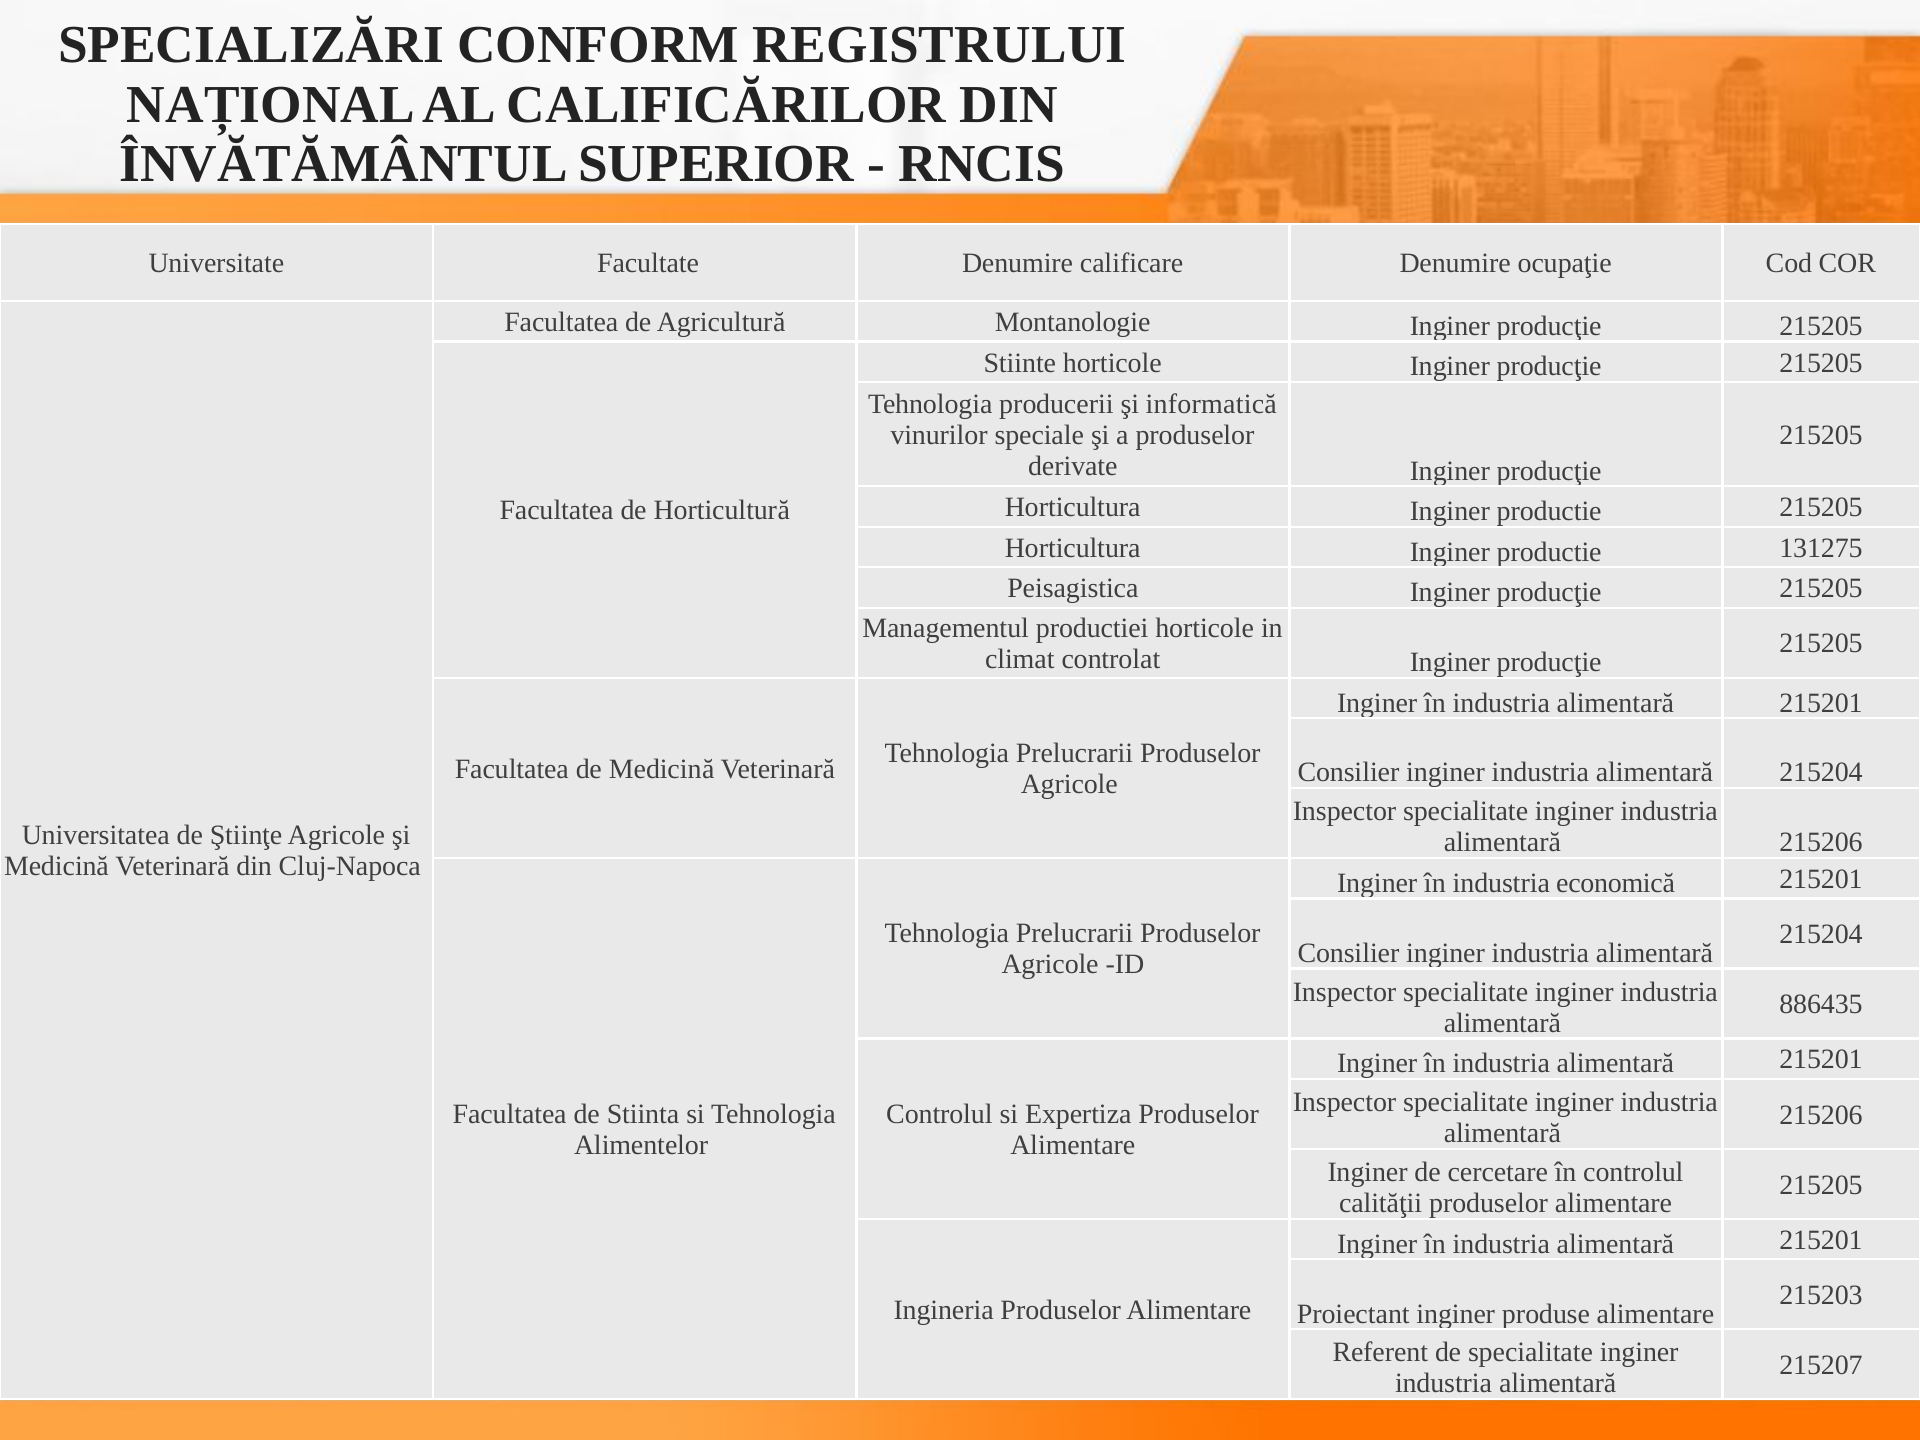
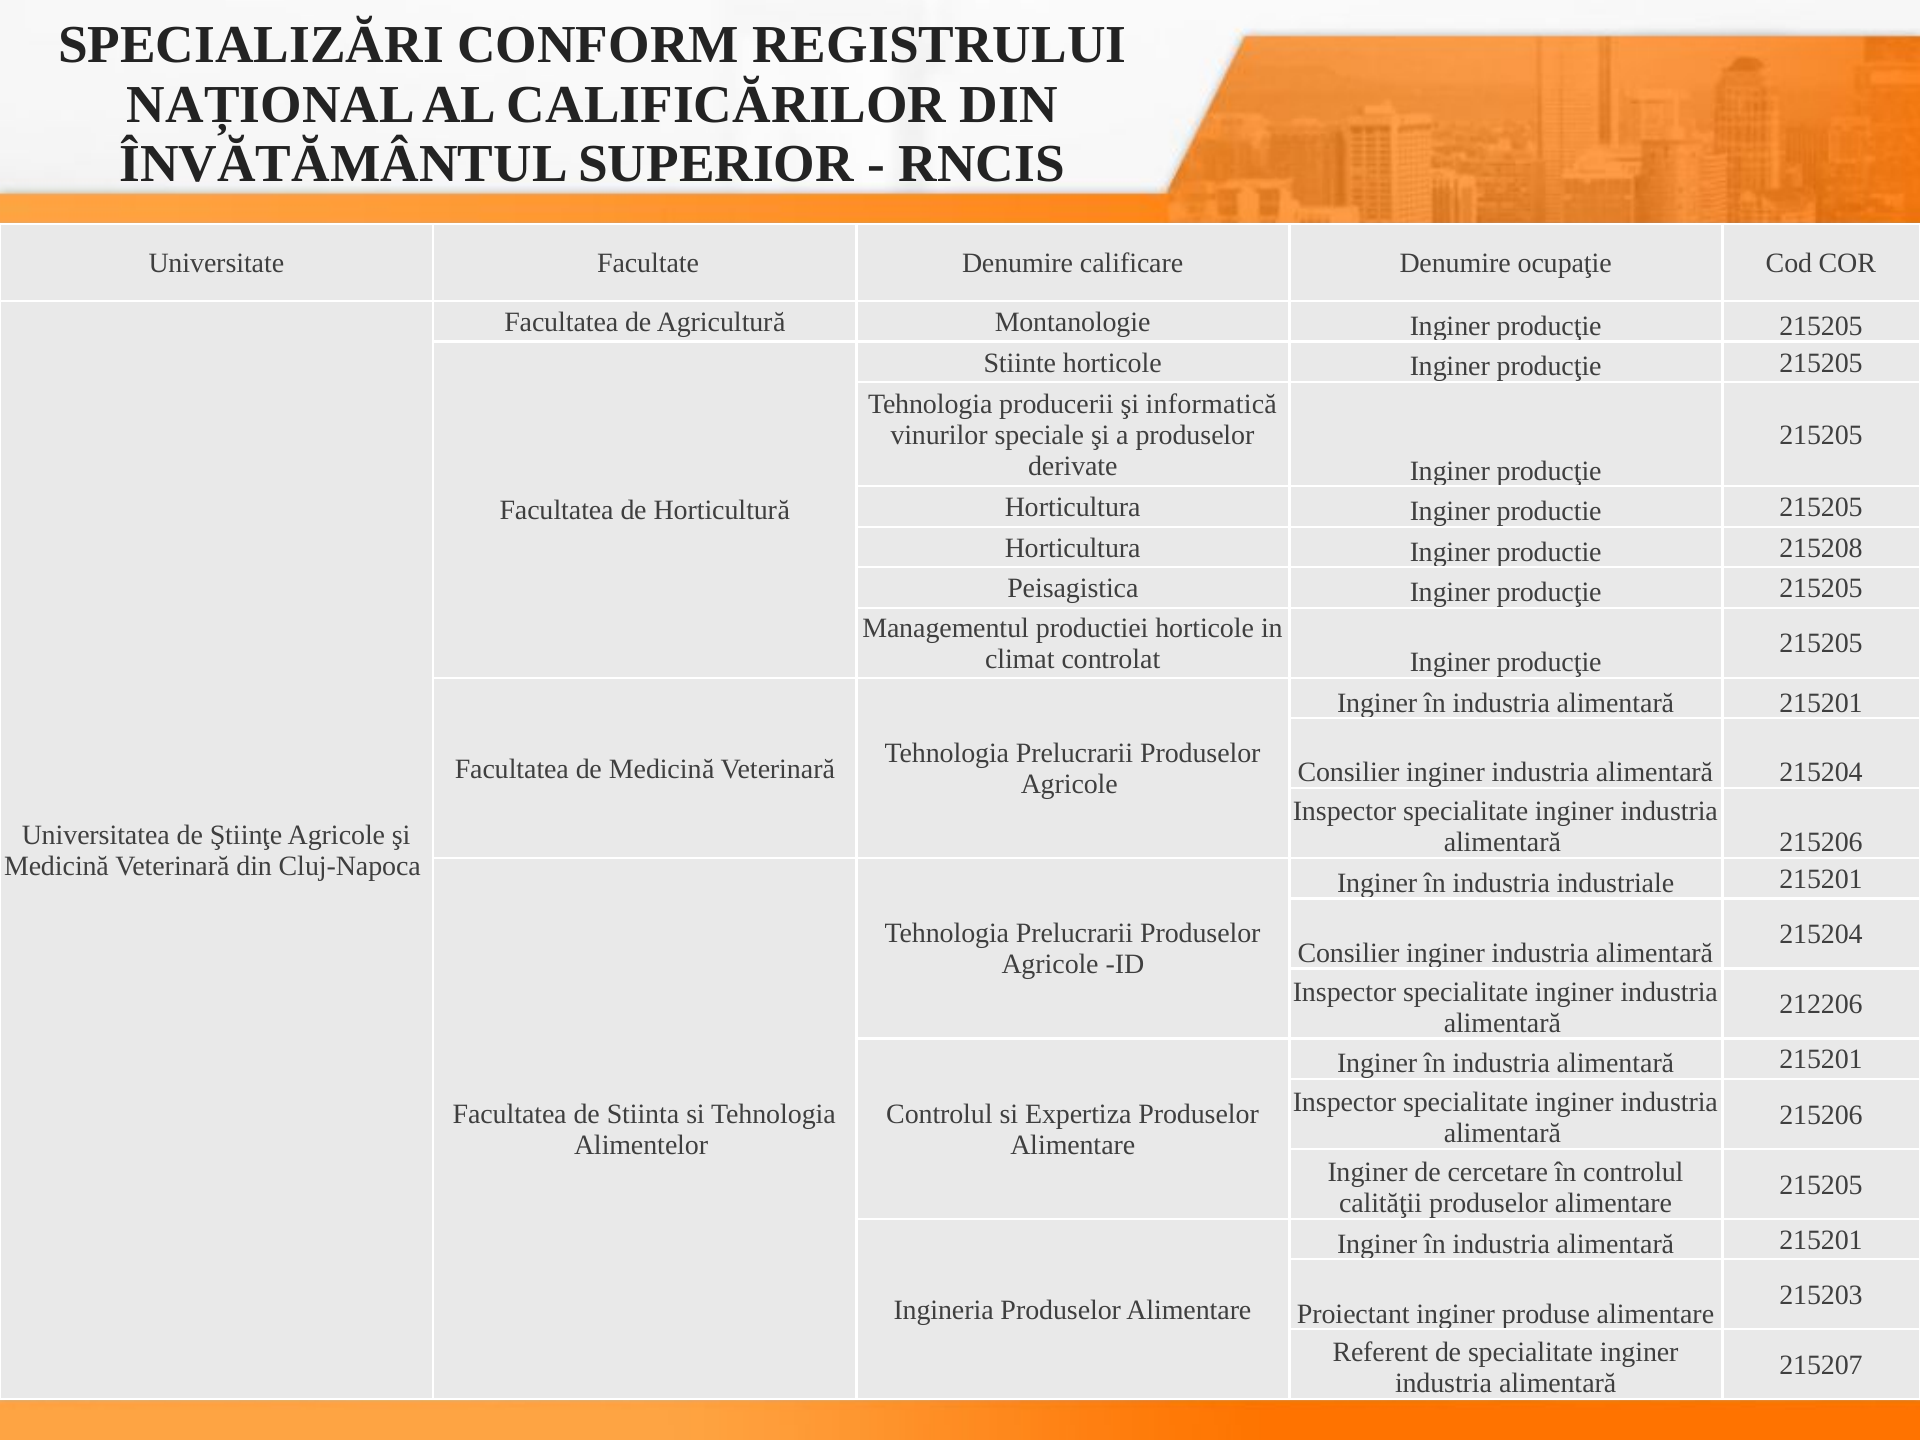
131275: 131275 -> 215208
economică: economică -> industriale
886435: 886435 -> 212206
